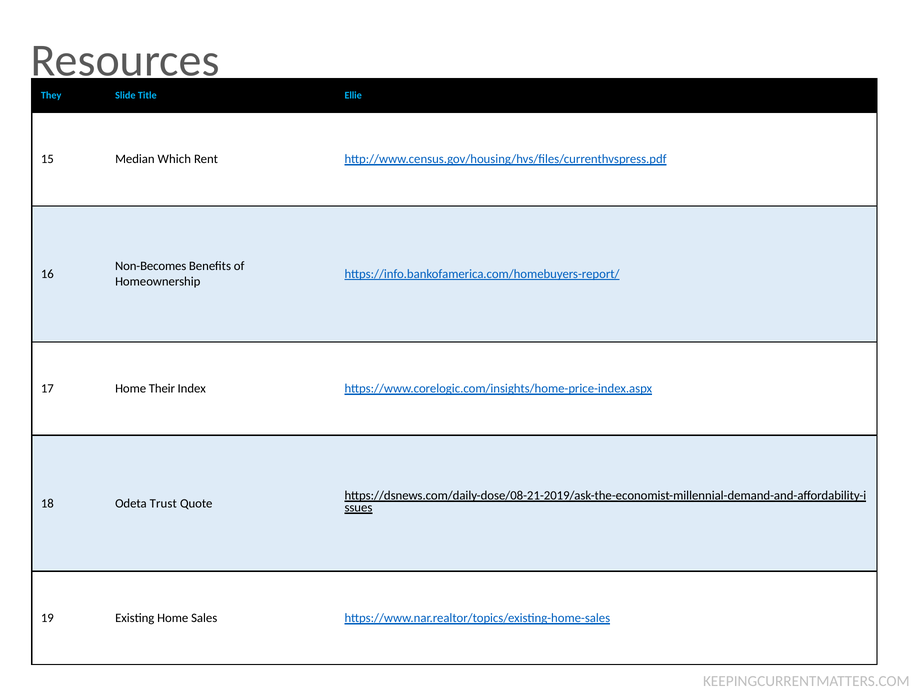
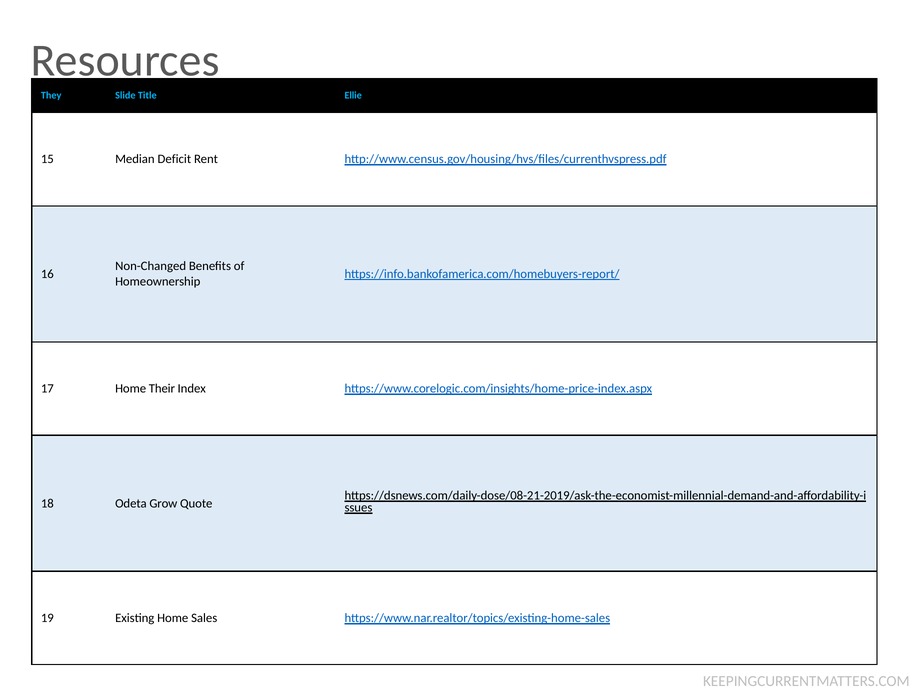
Which: Which -> Deficit
Non-Becomes: Non-Becomes -> Non-Changed
Trust: Trust -> Grow
